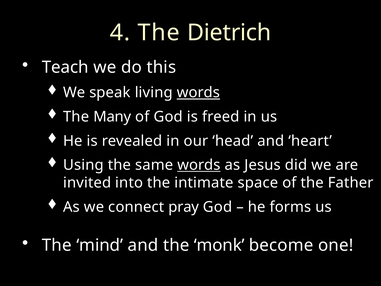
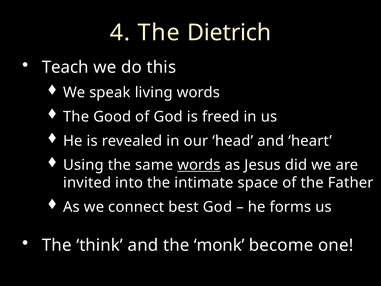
words at (198, 92) underline: present -> none
Many: Many -> Good
pray: pray -> best
mind: mind -> think
